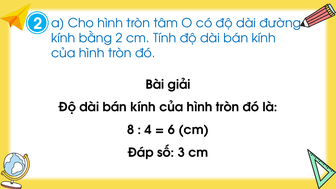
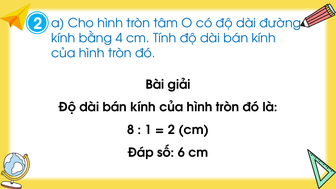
bằng 2: 2 -> 4
4: 4 -> 1
6 at (171, 130): 6 -> 2
3: 3 -> 6
